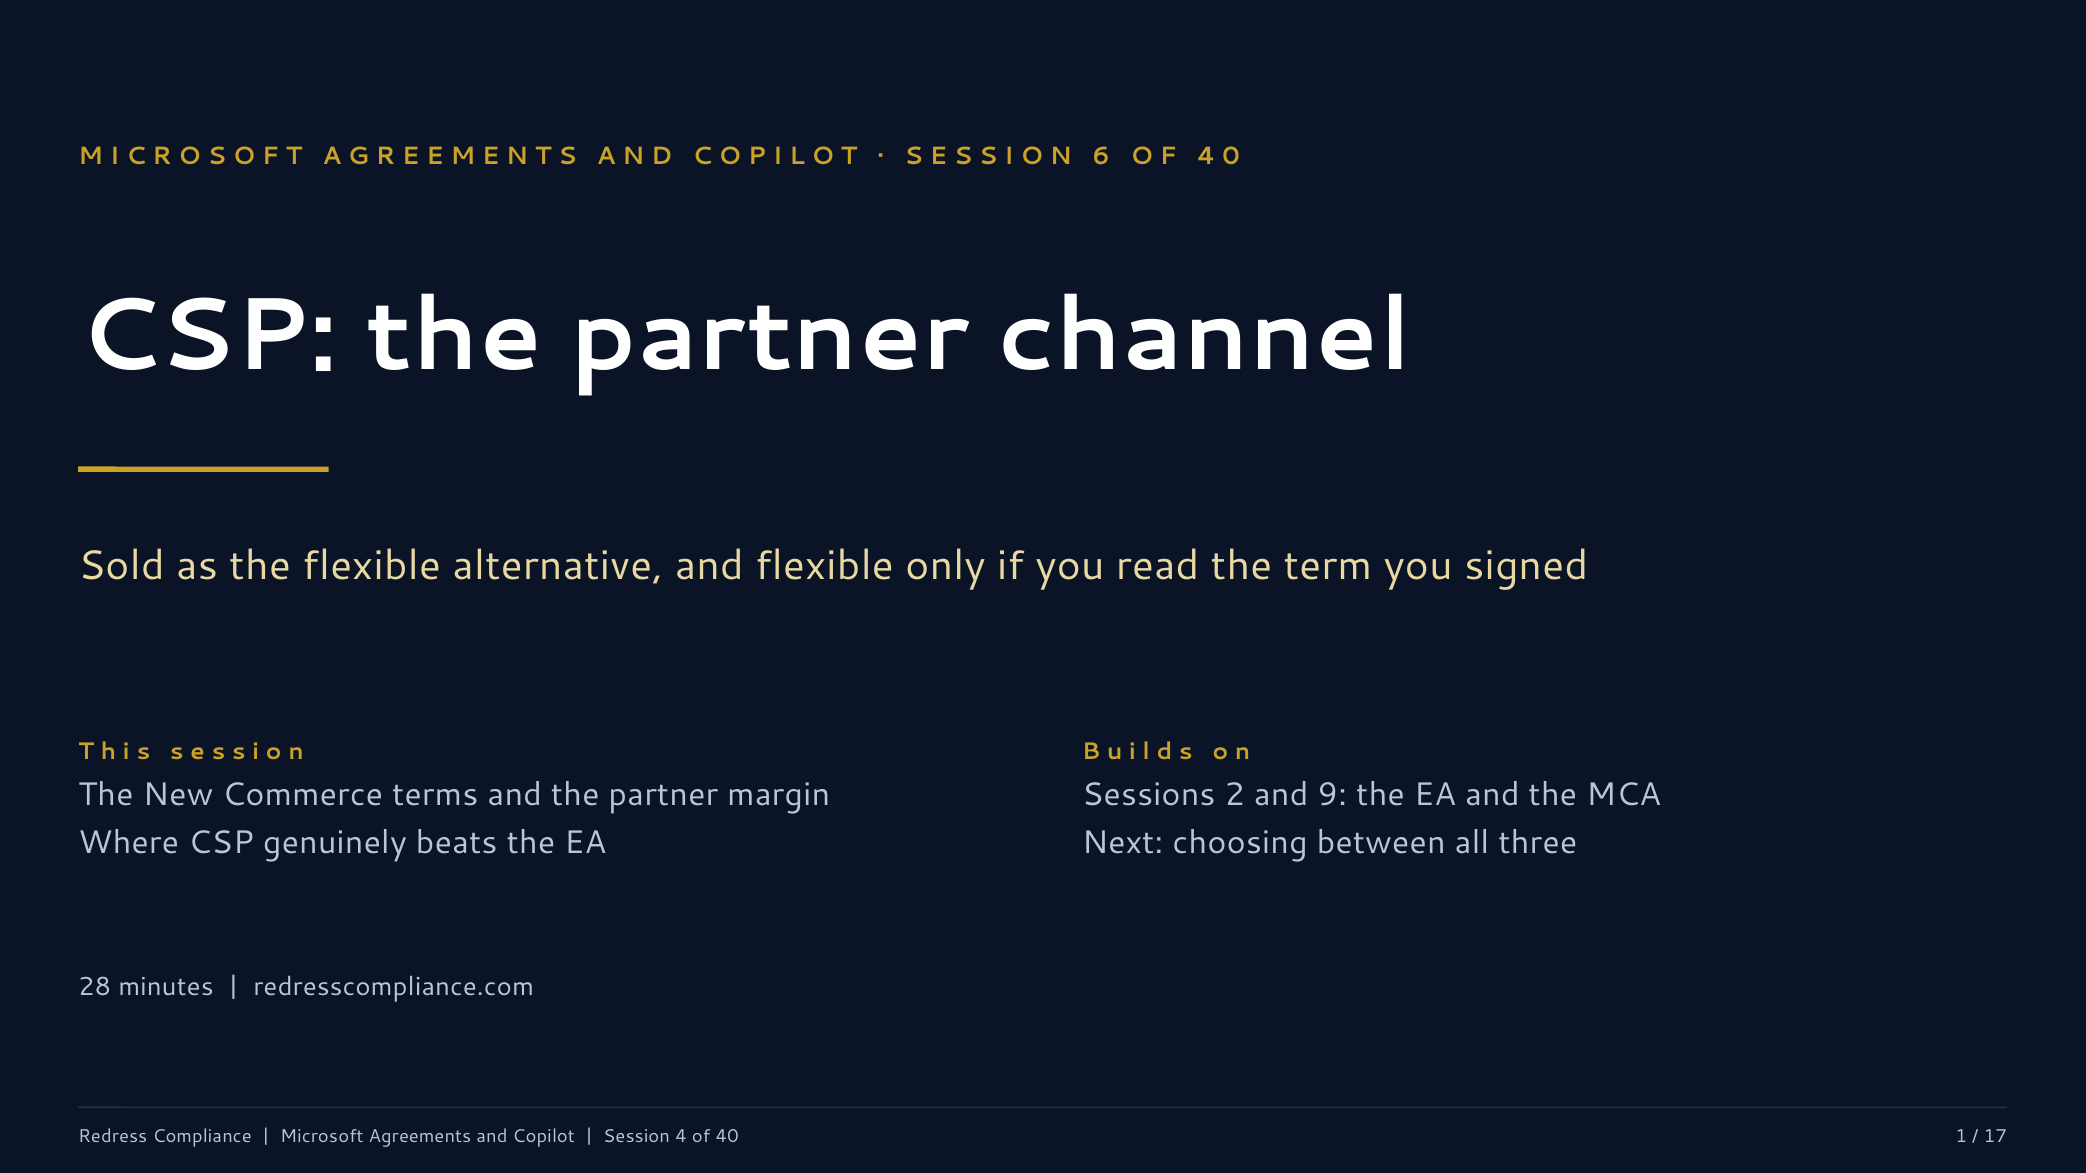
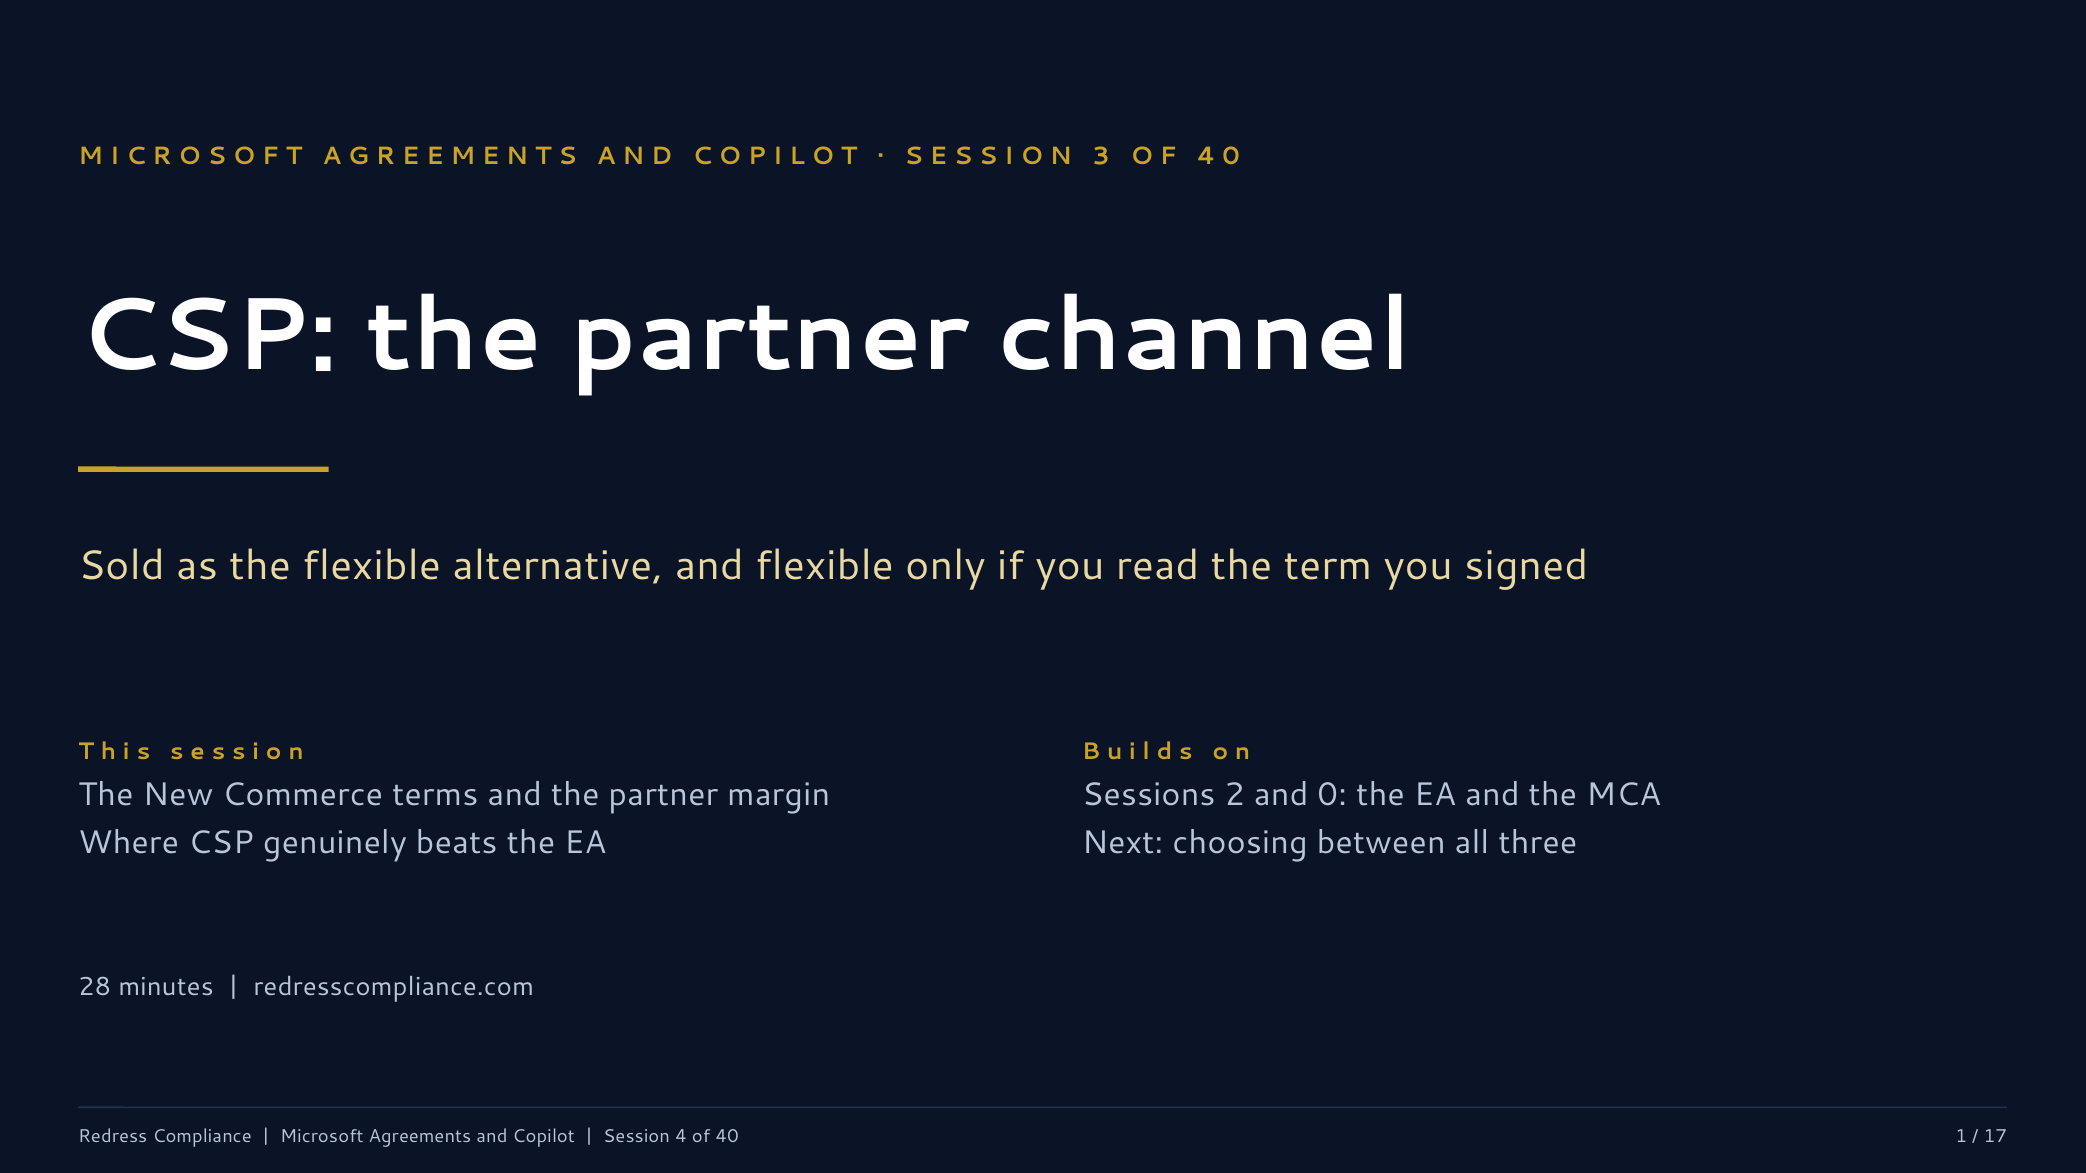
6: 6 -> 3
and 9: 9 -> 0
